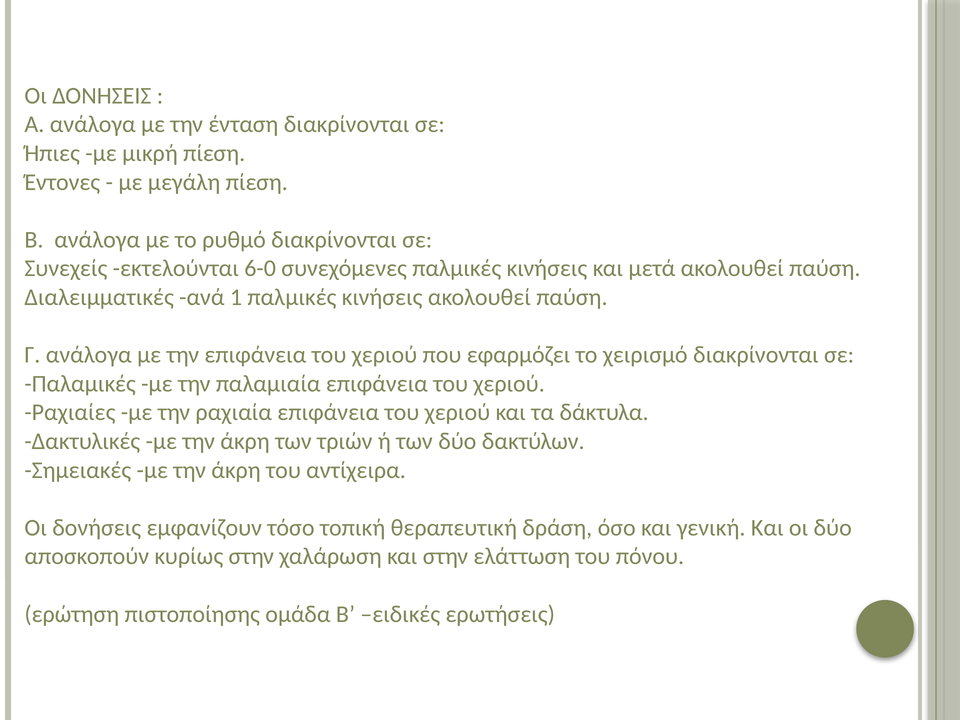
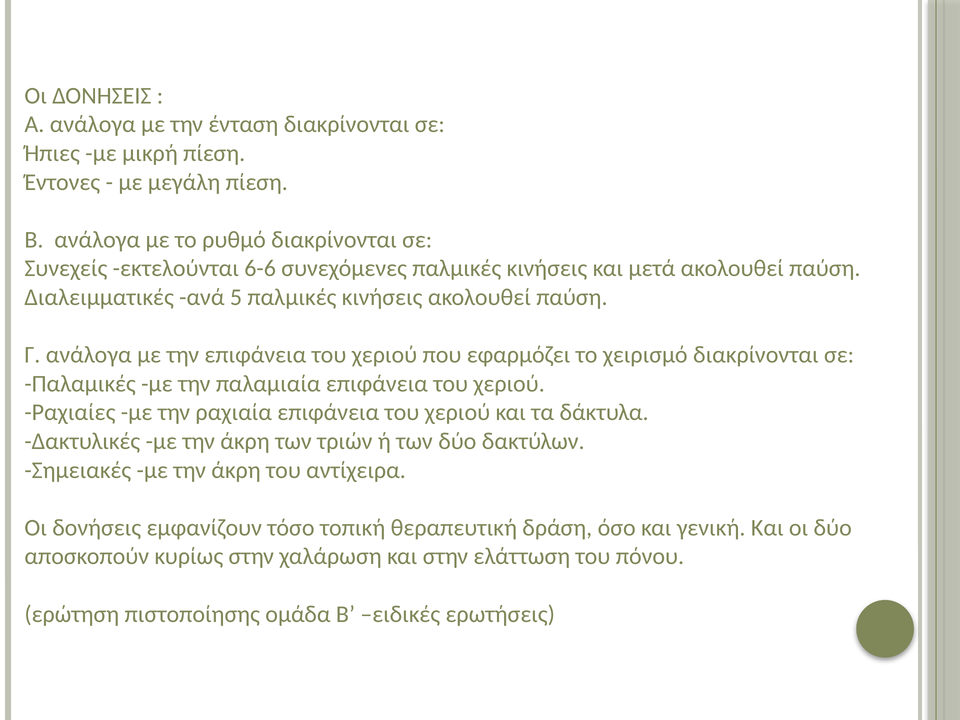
6-0: 6-0 -> 6-6
1: 1 -> 5
